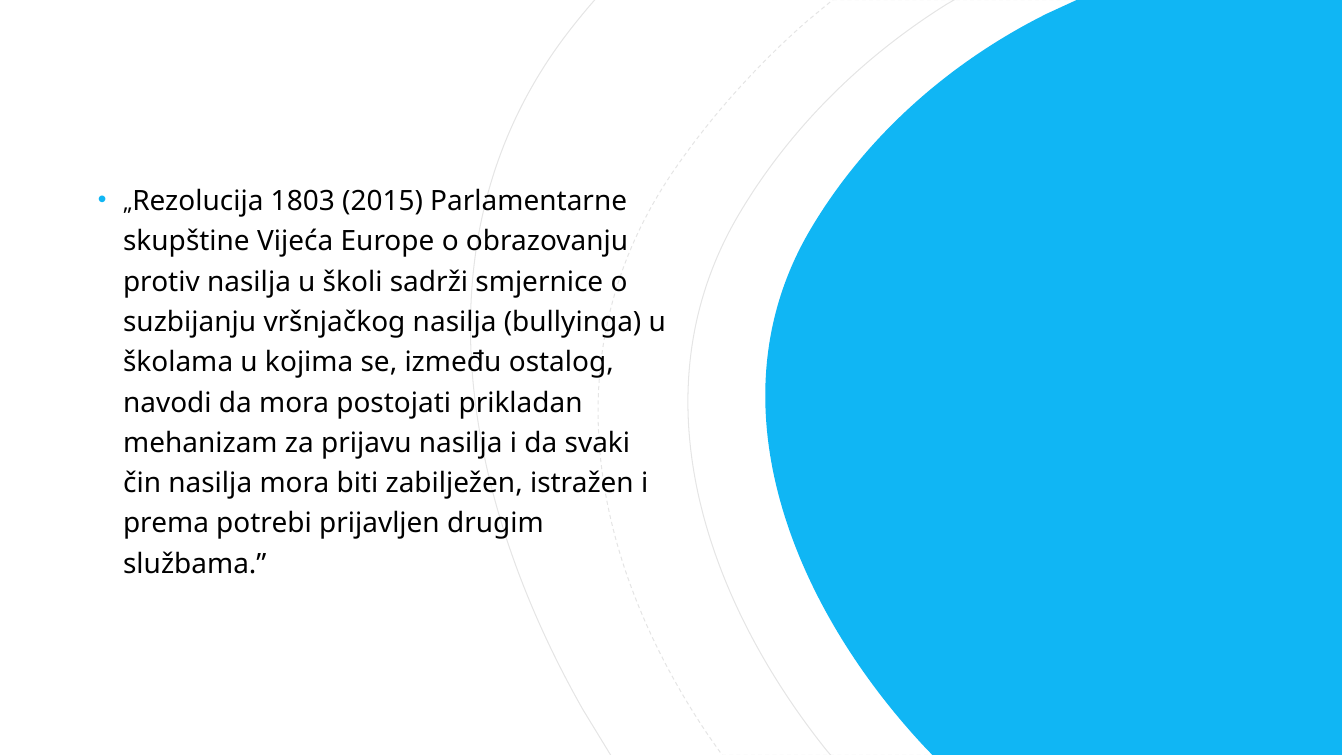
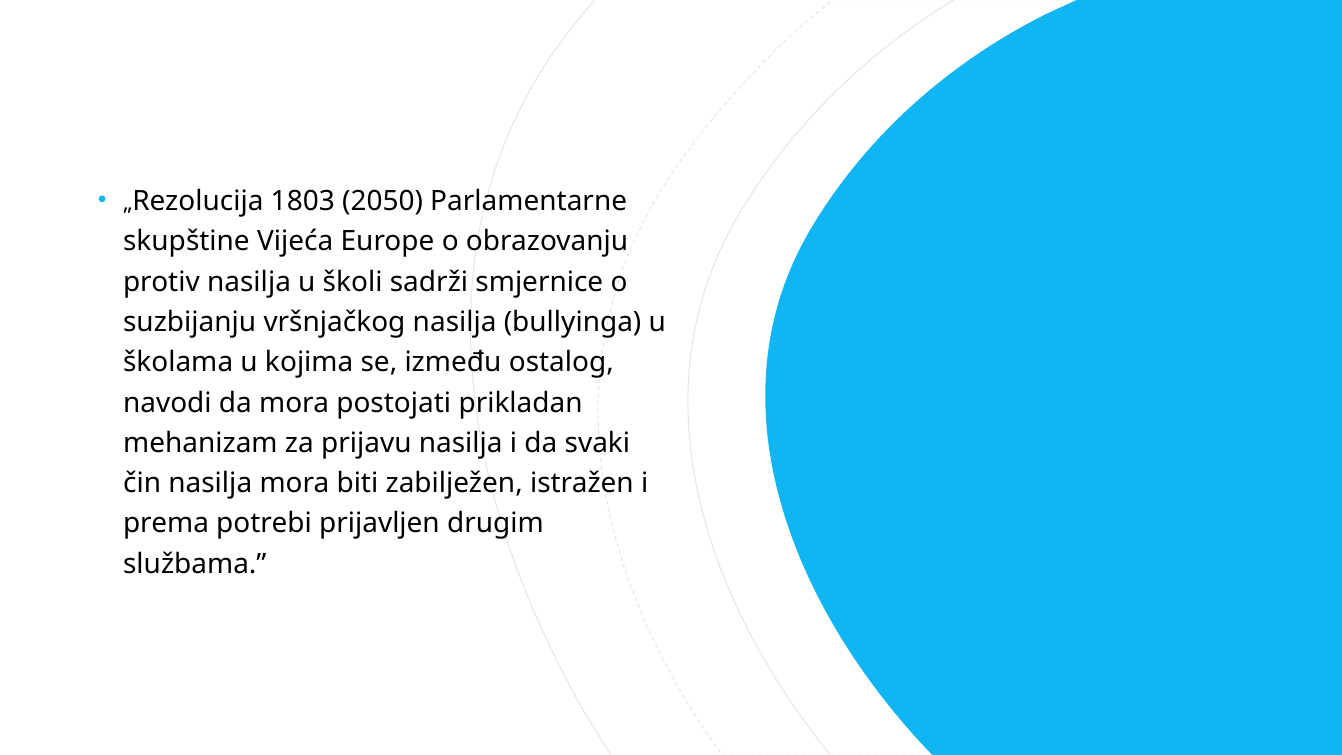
2015: 2015 -> 2050
